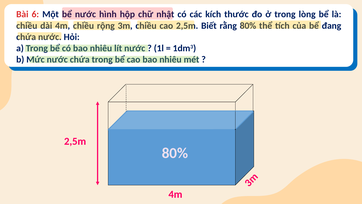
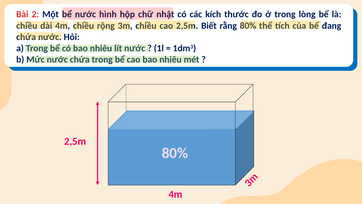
6: 6 -> 2
